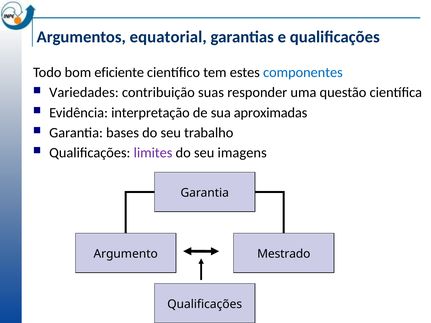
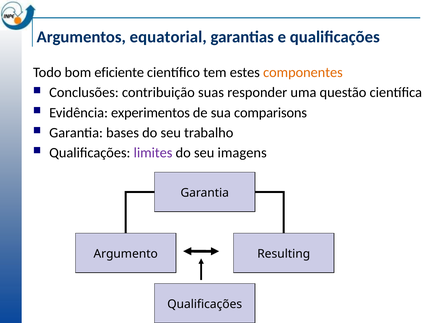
componentes colour: blue -> orange
Variedades: Variedades -> Conclusões
interpretação: interpretação -> experimentos
aproximadas: aproximadas -> comparisons
Mestrado: Mestrado -> Resulting
